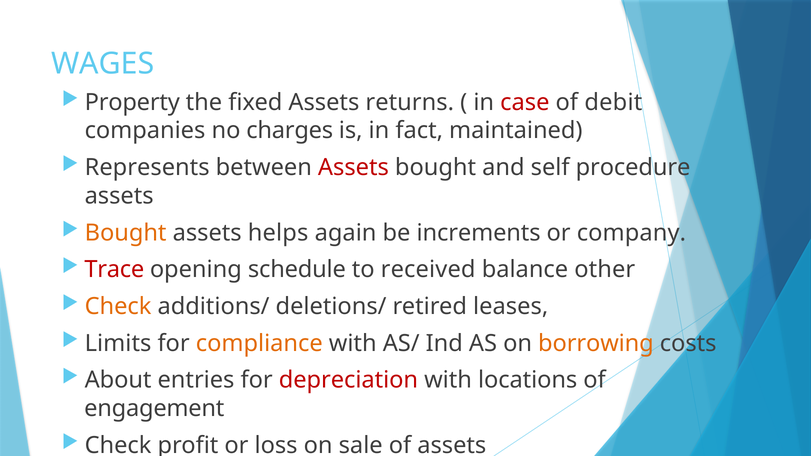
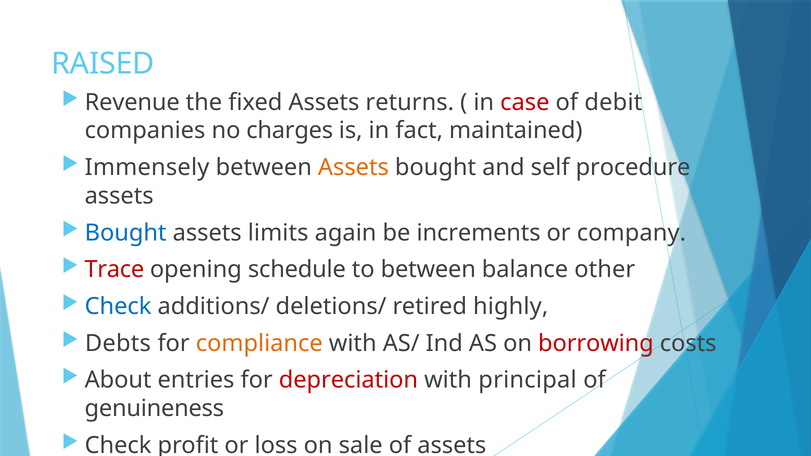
WAGES: WAGES -> RAISED
Property: Property -> Revenue
Represents: Represents -> Immensely
Assets at (353, 168) colour: red -> orange
Bought at (126, 233) colour: orange -> blue
helps: helps -> limits
to received: received -> between
Check at (118, 307) colour: orange -> blue
leases: leases -> highly
Limits: Limits -> Debts
borrowing colour: orange -> red
locations: locations -> principal
engagement: engagement -> genuineness
